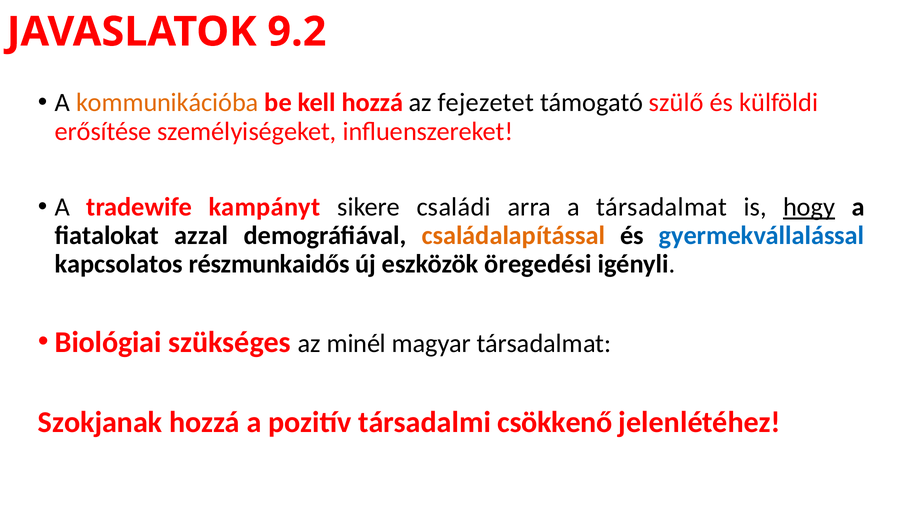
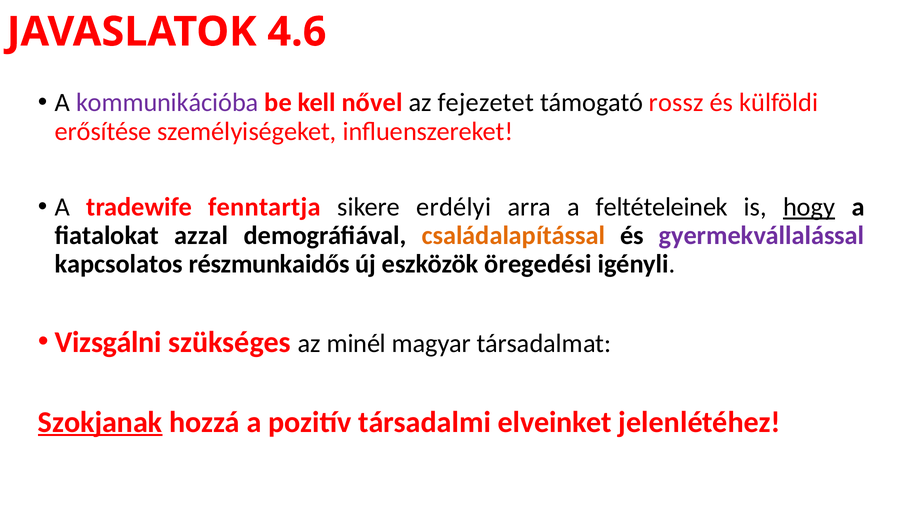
9.2: 9.2 -> 4.6
kommunikációba colour: orange -> purple
kell hozzá: hozzá -> nővel
szülő: szülő -> rossz
kampányt: kampányt -> fenntartja
családi: családi -> erdélyi
a társadalmat: társadalmat -> feltételeinek
gyermekvállalással colour: blue -> purple
Biológiai: Biológiai -> Vizsgálni
Szokjanak underline: none -> present
csökkenő: csökkenő -> elveinket
